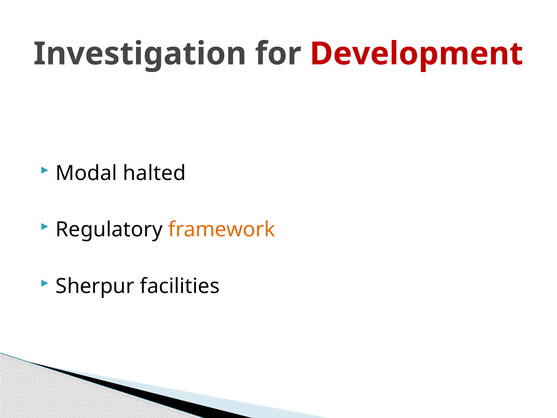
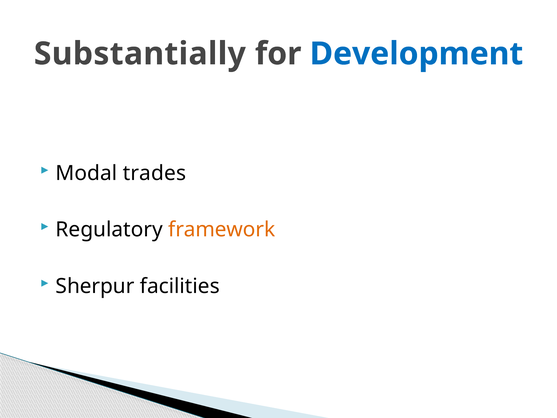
Investigation: Investigation -> Substantially
Development colour: red -> blue
halted: halted -> trades
